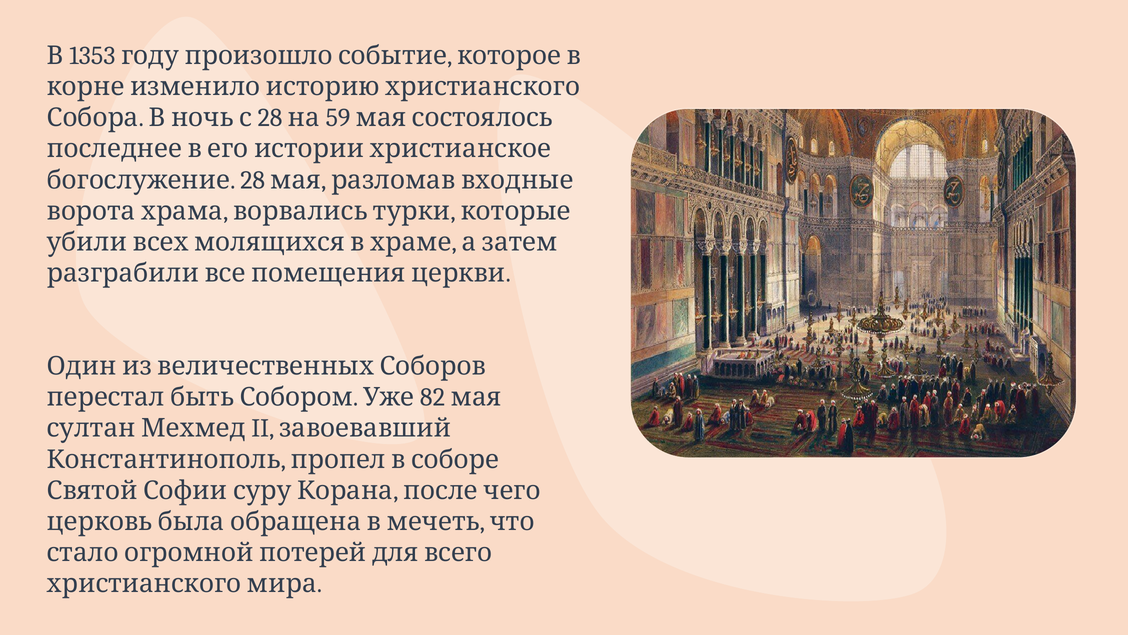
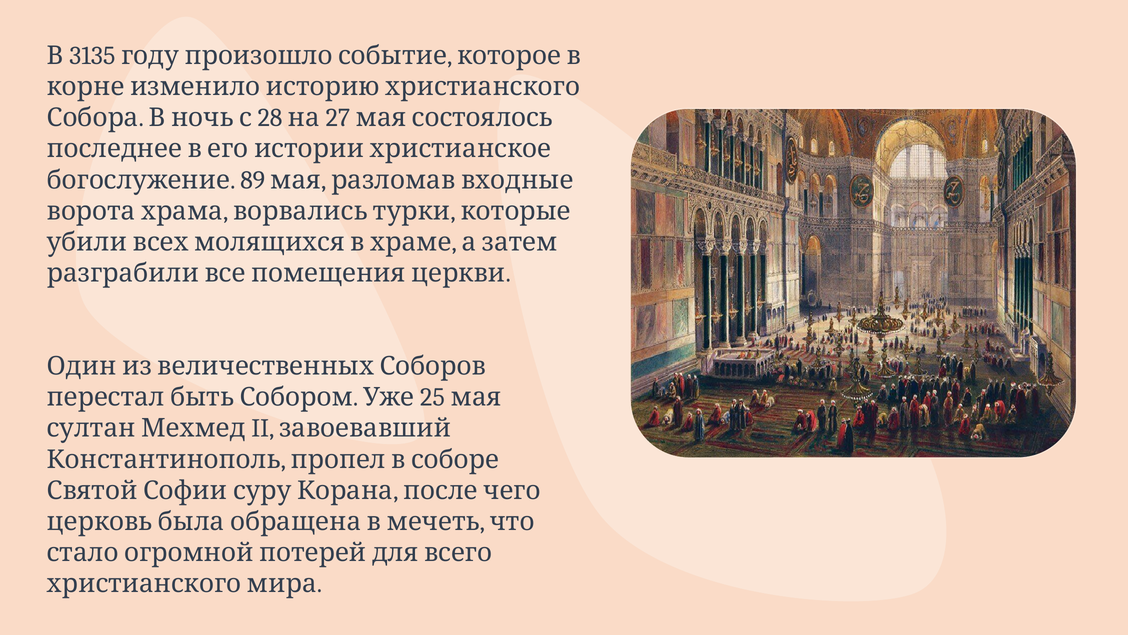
1353: 1353 -> 3135
59: 59 -> 27
28 at (253, 180): 28 -> 89
82: 82 -> 25
